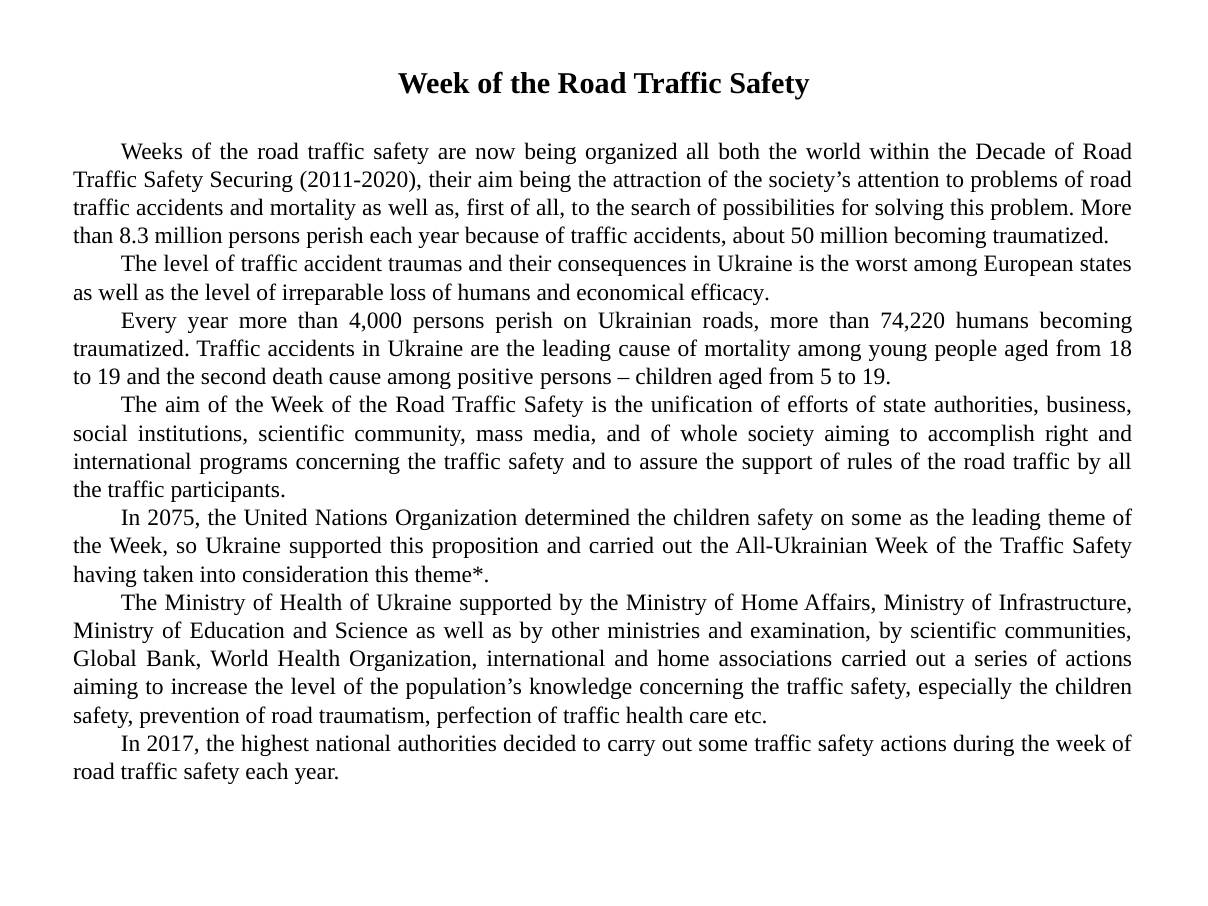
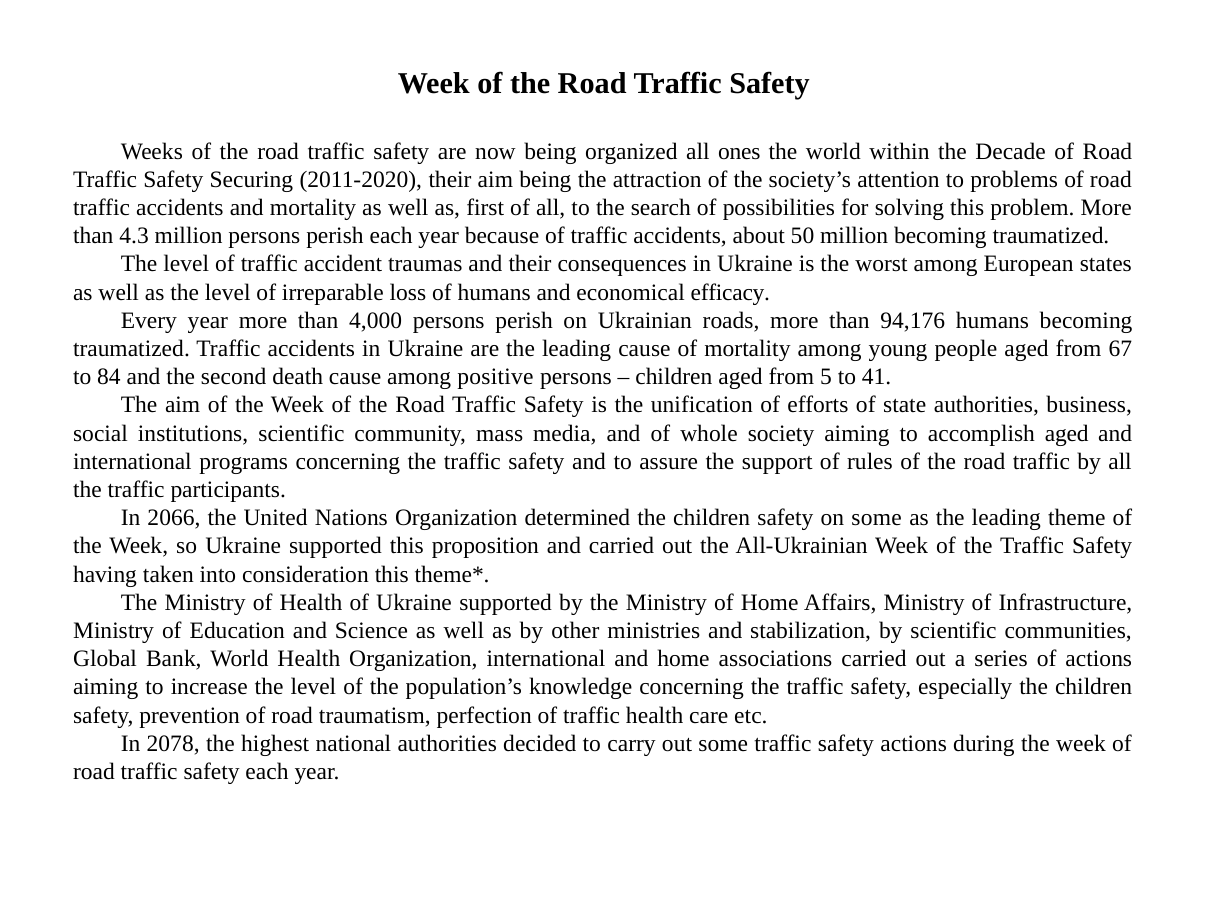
both: both -> ones
8.3: 8.3 -> 4.3
74,220: 74,220 -> 94,176
18: 18 -> 67
19 at (109, 377): 19 -> 84
5 to 19: 19 -> 41
accomplish right: right -> aged
2075: 2075 -> 2066
examination: examination -> stabilization
2017: 2017 -> 2078
